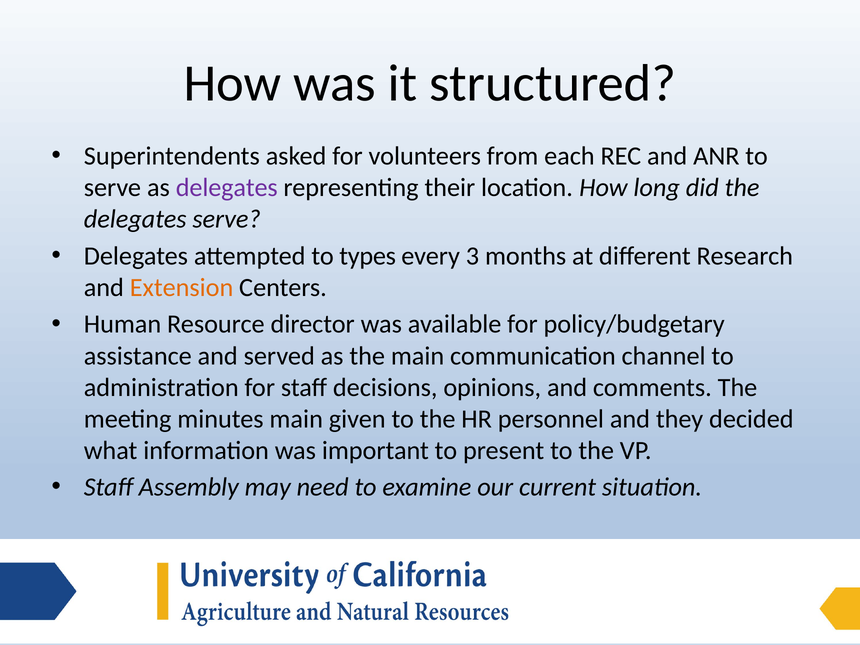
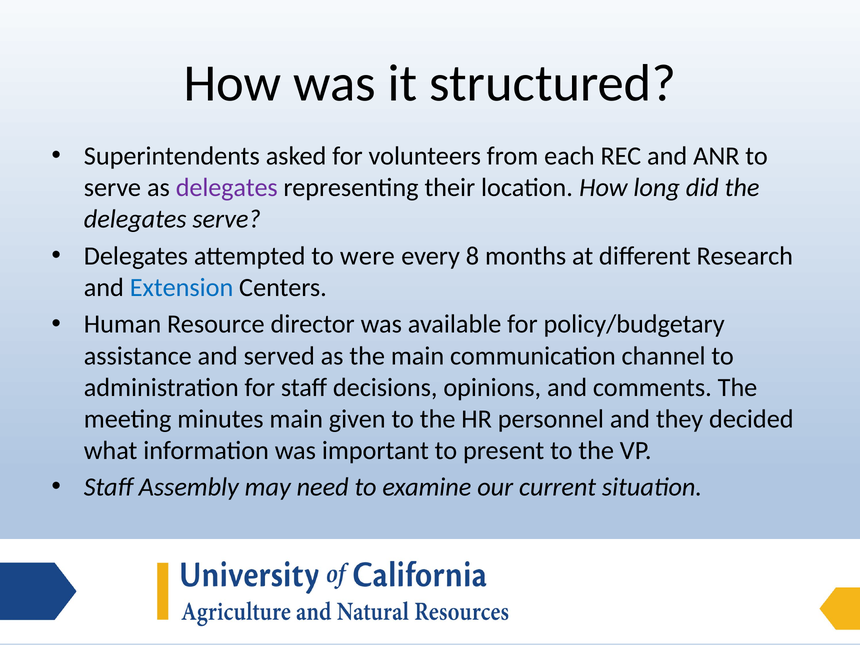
types: types -> were
3: 3 -> 8
Extension colour: orange -> blue
